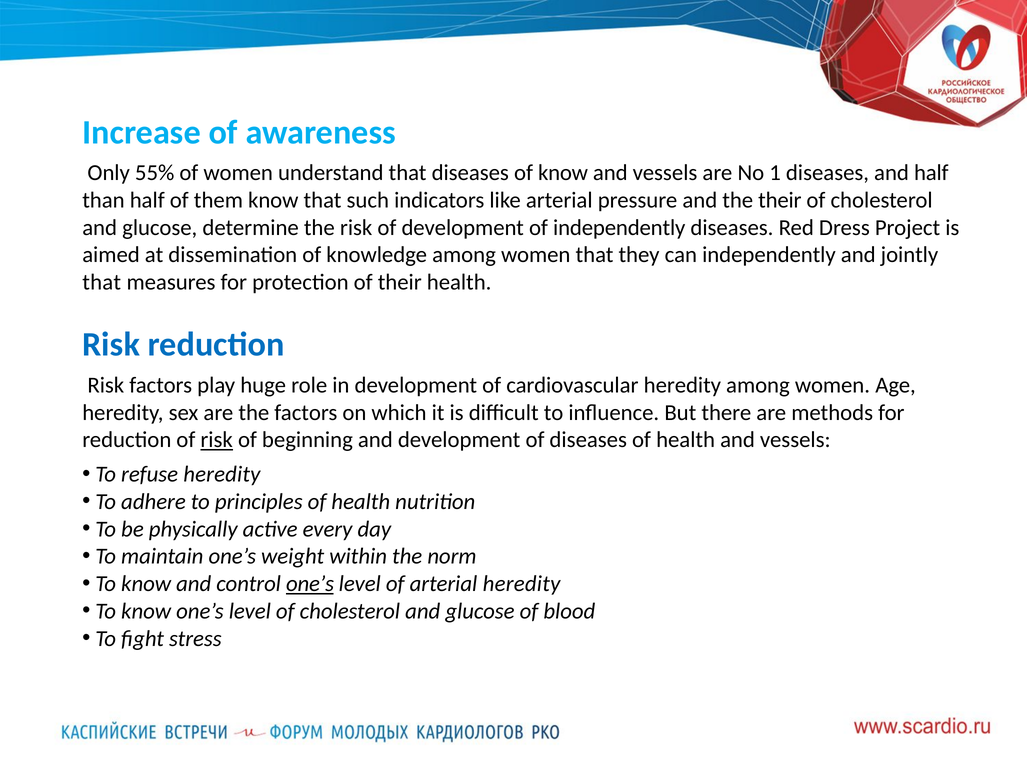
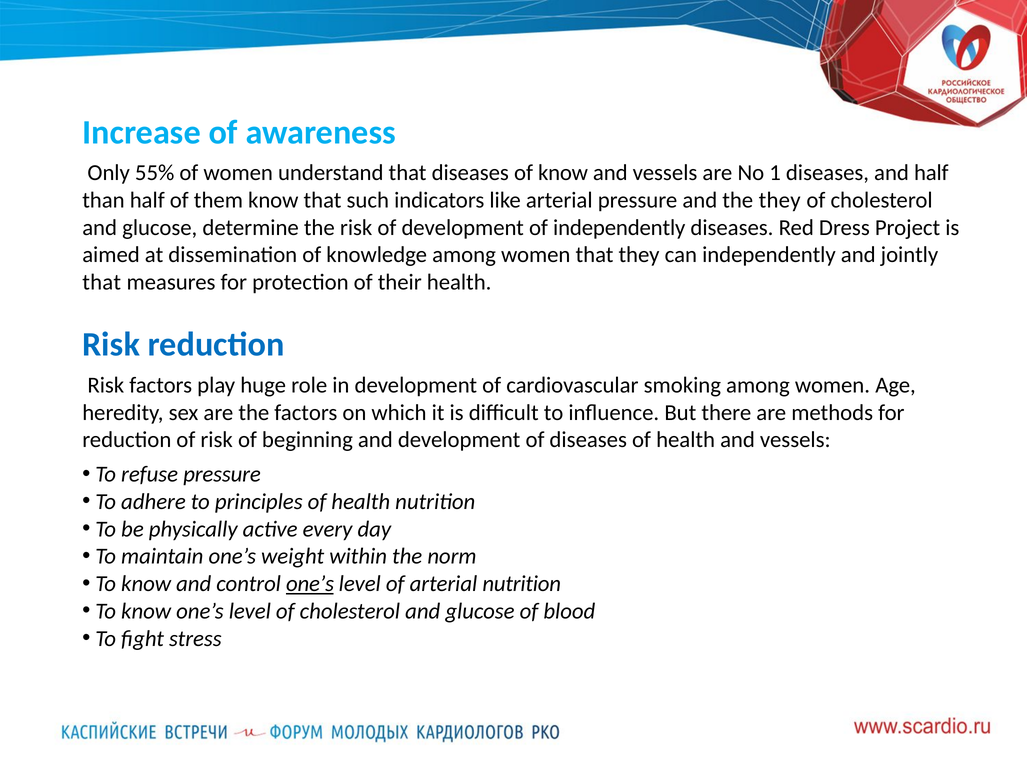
the their: their -> they
cardiovascular heredity: heredity -> smoking
risk at (217, 440) underline: present -> none
refuse heredity: heredity -> pressure
arterial heredity: heredity -> nutrition
